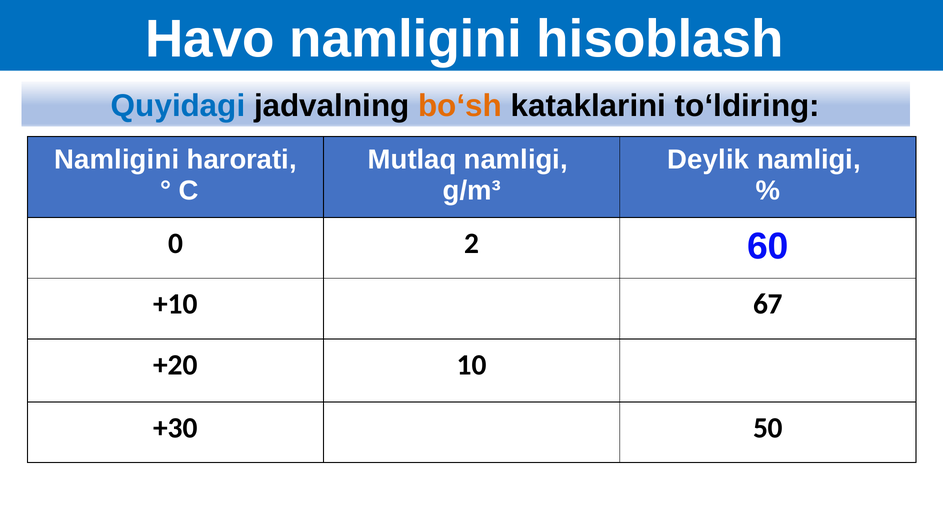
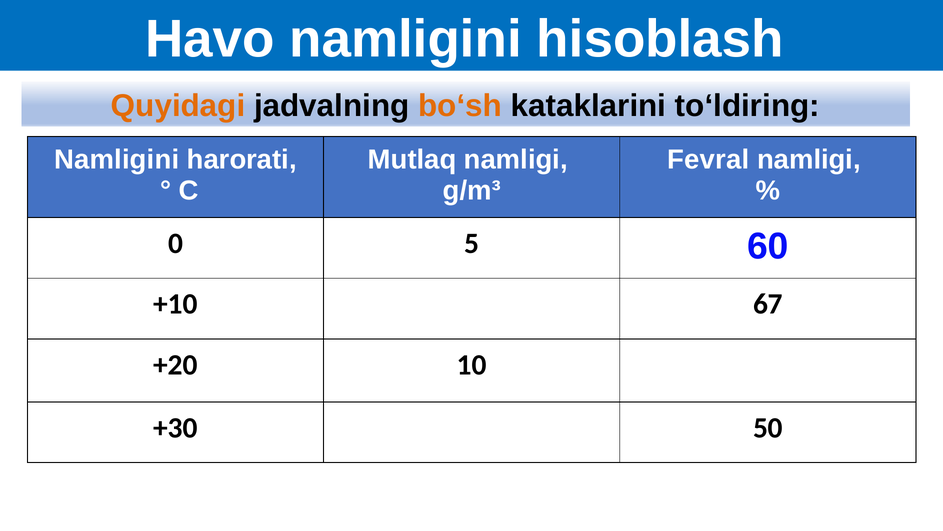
Quyidagi colour: blue -> orange
Deylik: Deylik -> Fevral
2: 2 -> 5
